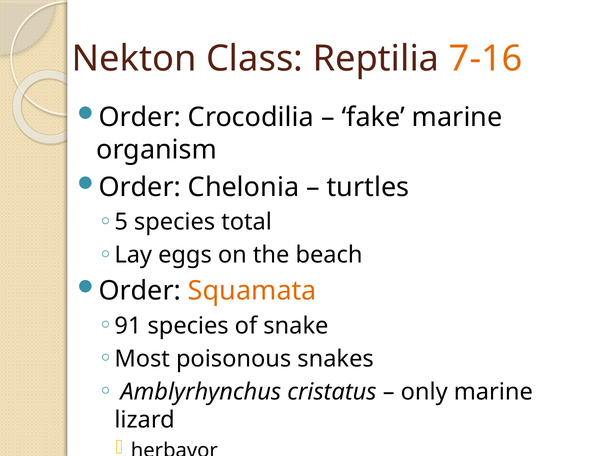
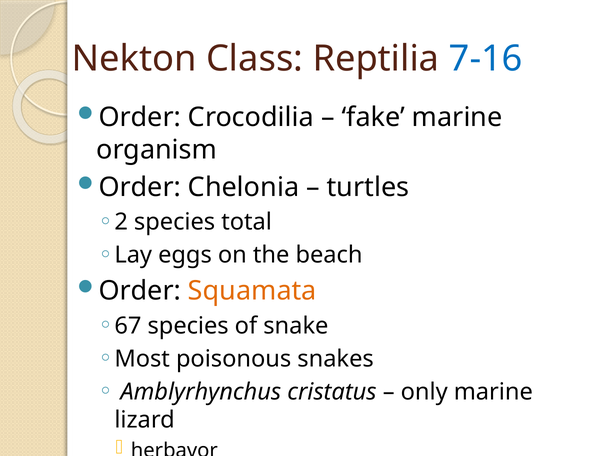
7-16 colour: orange -> blue
5: 5 -> 2
91: 91 -> 67
